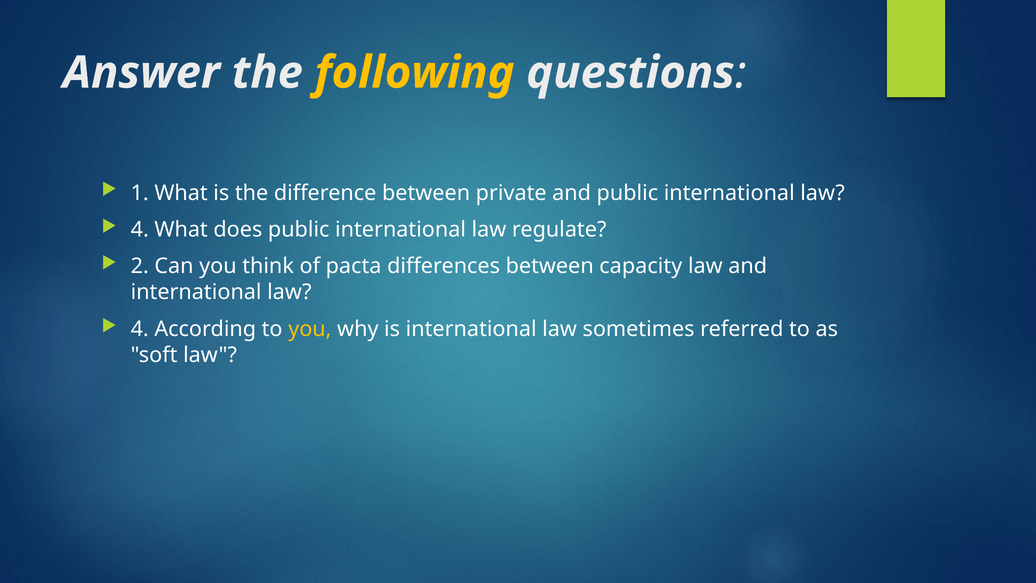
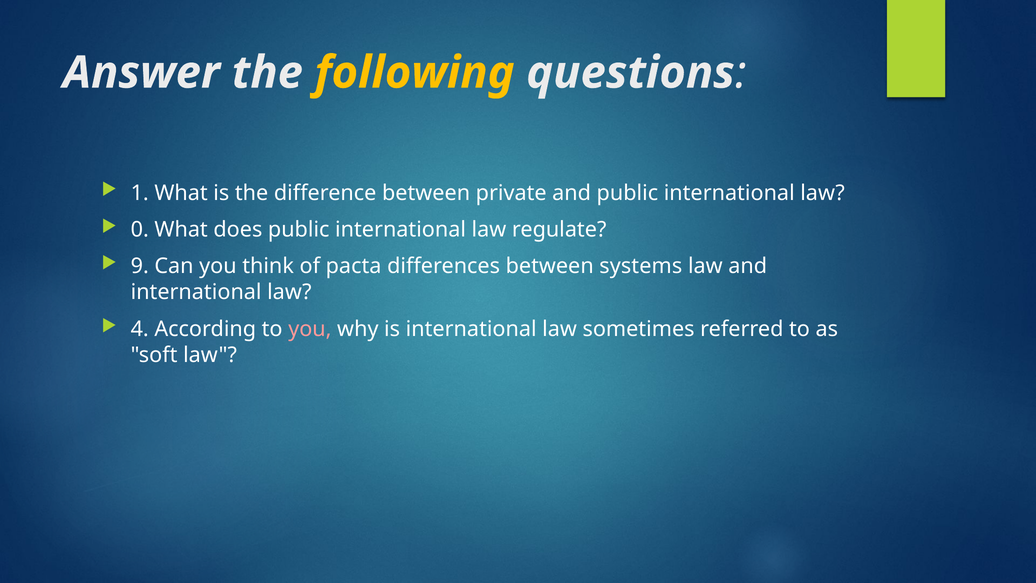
4 at (140, 230): 4 -> 0
2: 2 -> 9
capacity: capacity -> systems
you at (310, 329) colour: yellow -> pink
